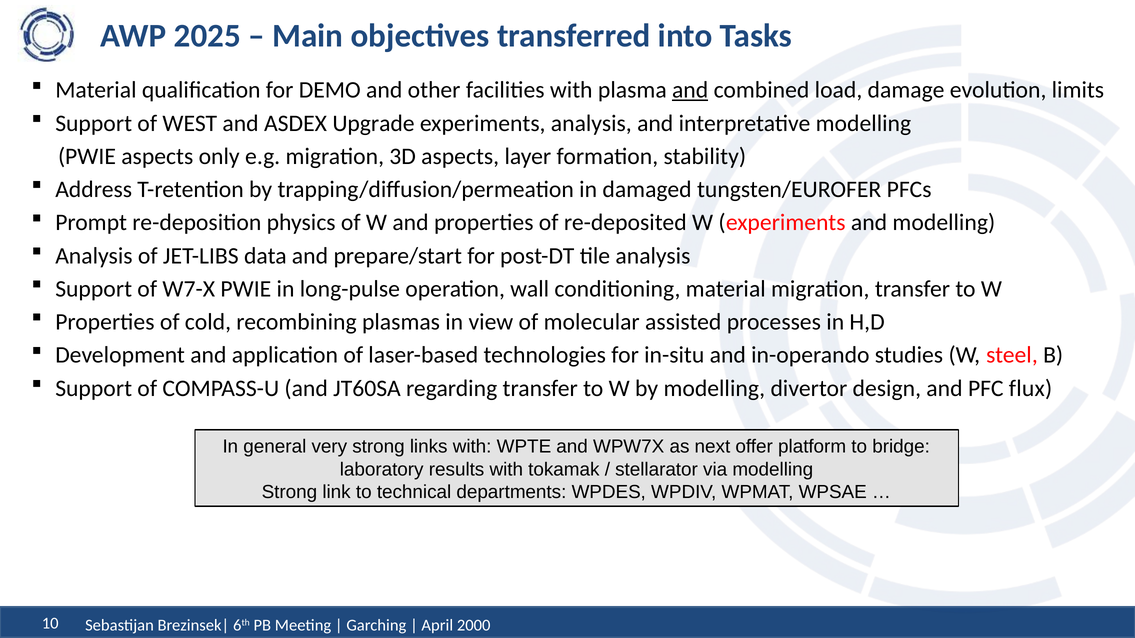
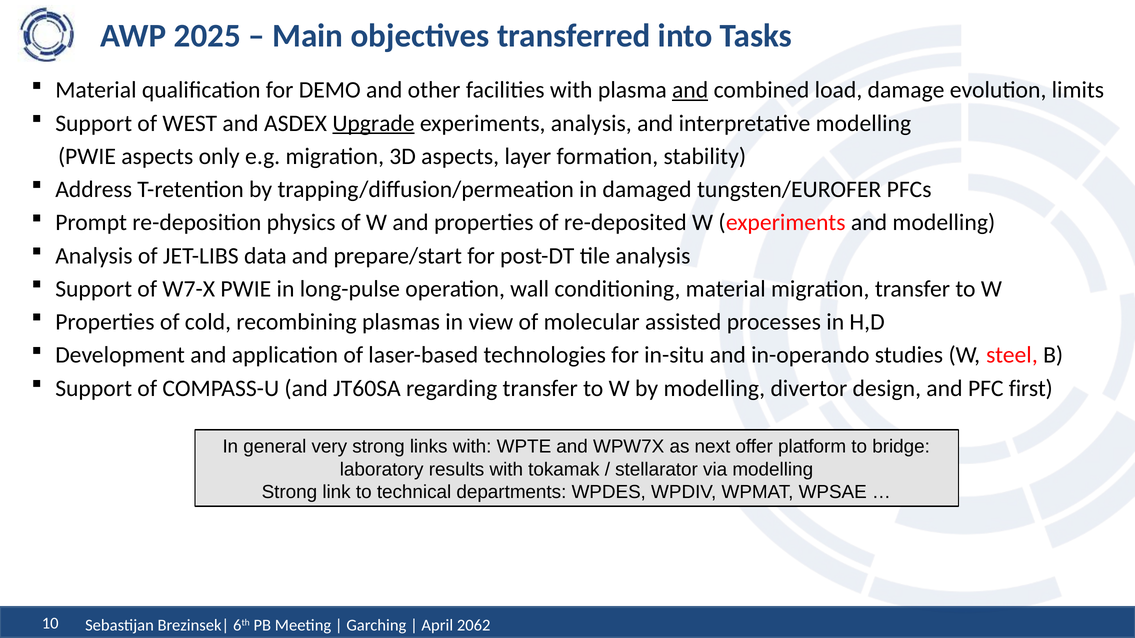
Upgrade underline: none -> present
flux: flux -> first
2000: 2000 -> 2062
